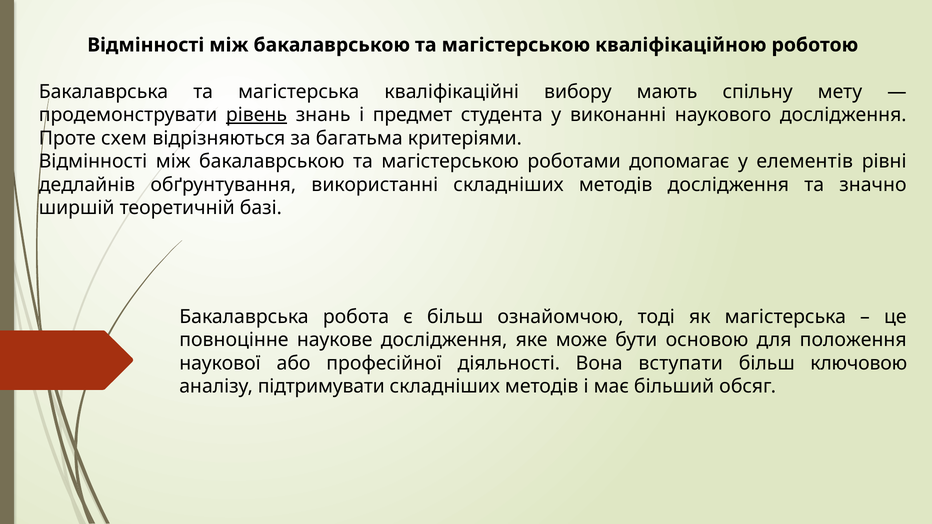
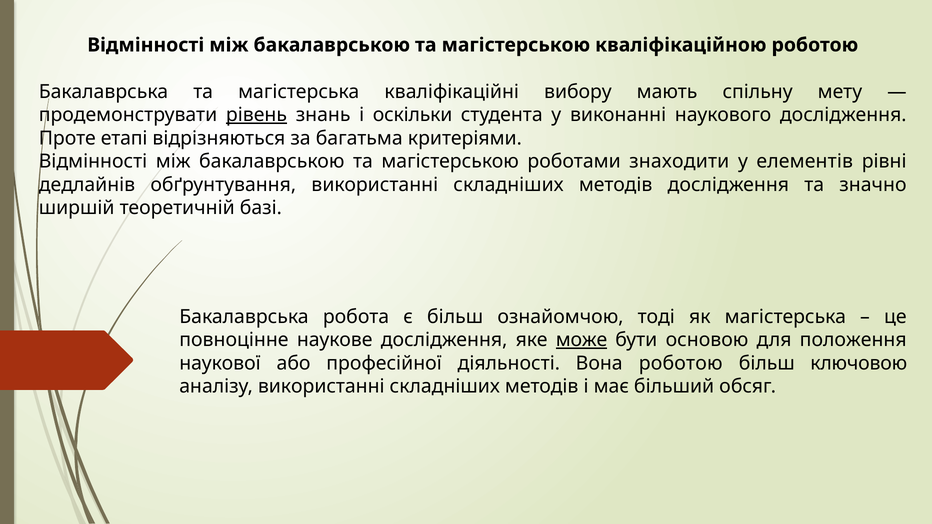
предмет: предмет -> оскільки
схем: схем -> етапі
допомагає: допомагає -> знаходити
може underline: none -> present
Вона вступати: вступати -> роботою
аналізу підтримувати: підтримувати -> використанні
